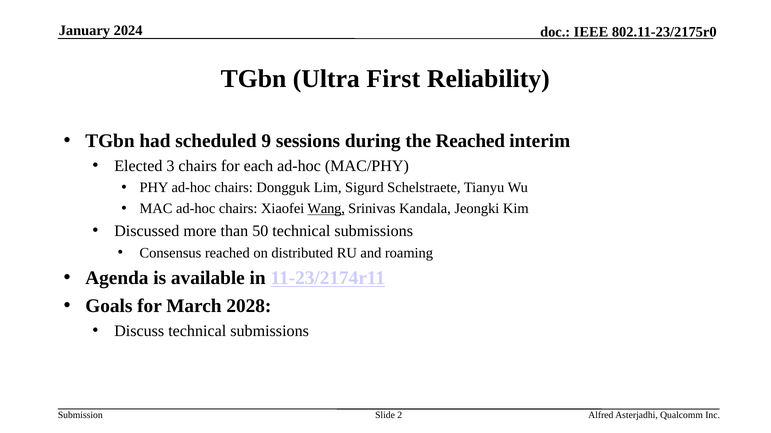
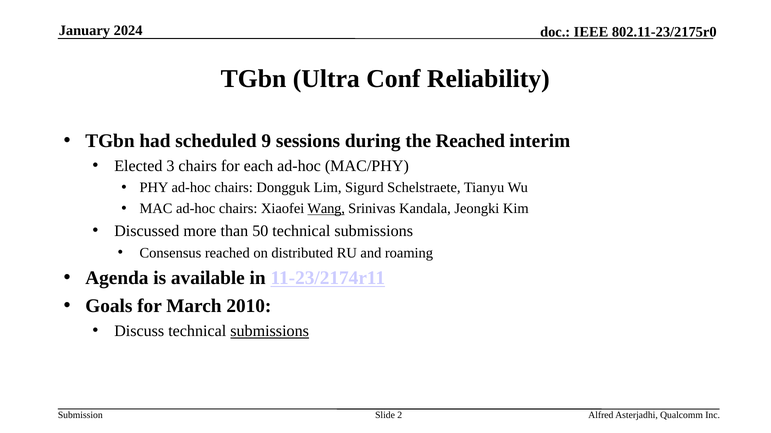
First: First -> Conf
2028: 2028 -> 2010
submissions at (270, 331) underline: none -> present
